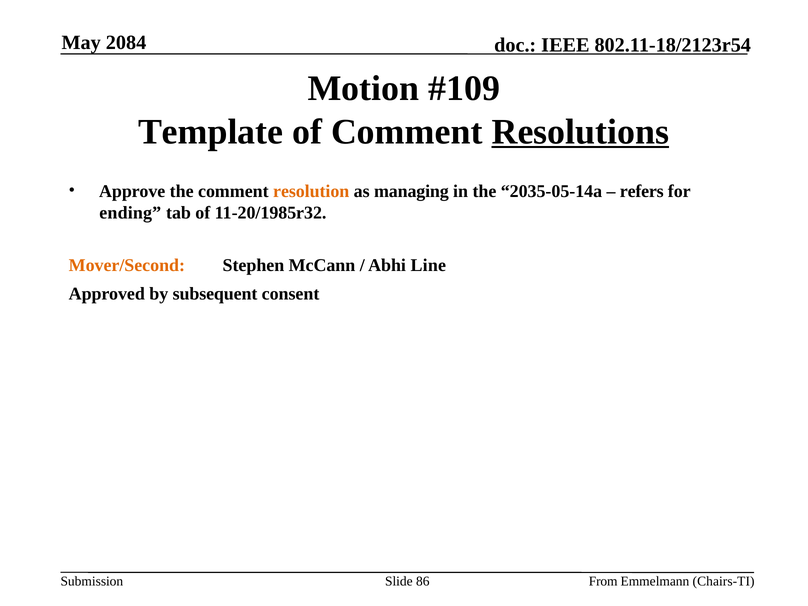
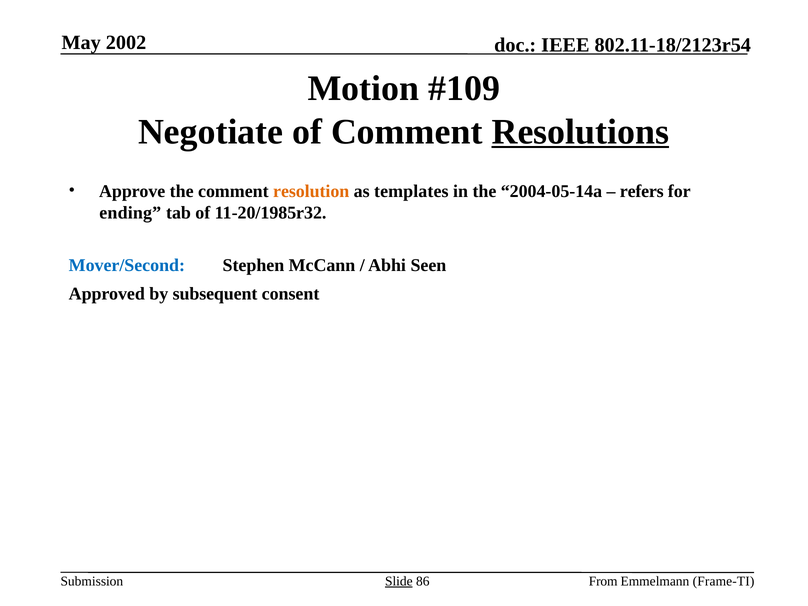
2084: 2084 -> 2002
Template: Template -> Negotiate
managing: managing -> templates
2035-05-14a: 2035-05-14a -> 2004-05-14a
Mover/Second colour: orange -> blue
Line: Line -> Seen
Slide underline: none -> present
Chairs-TI: Chairs-TI -> Frame-TI
